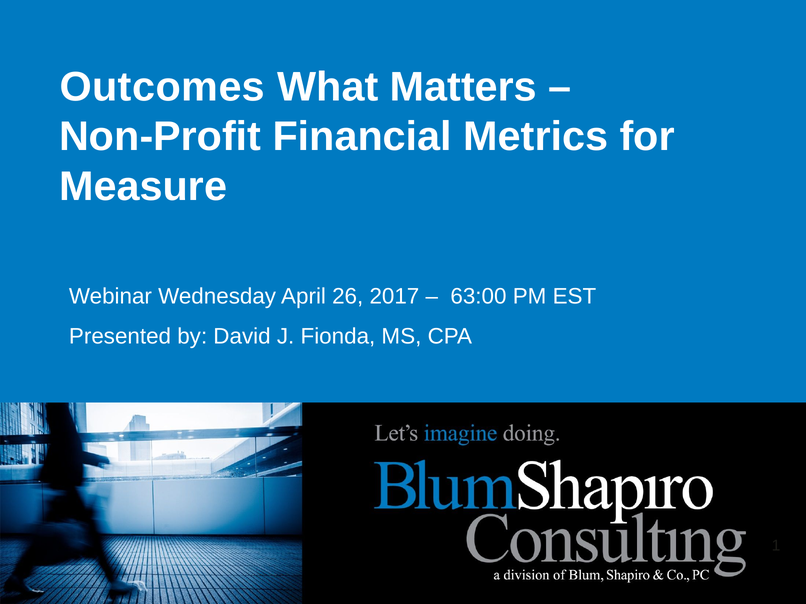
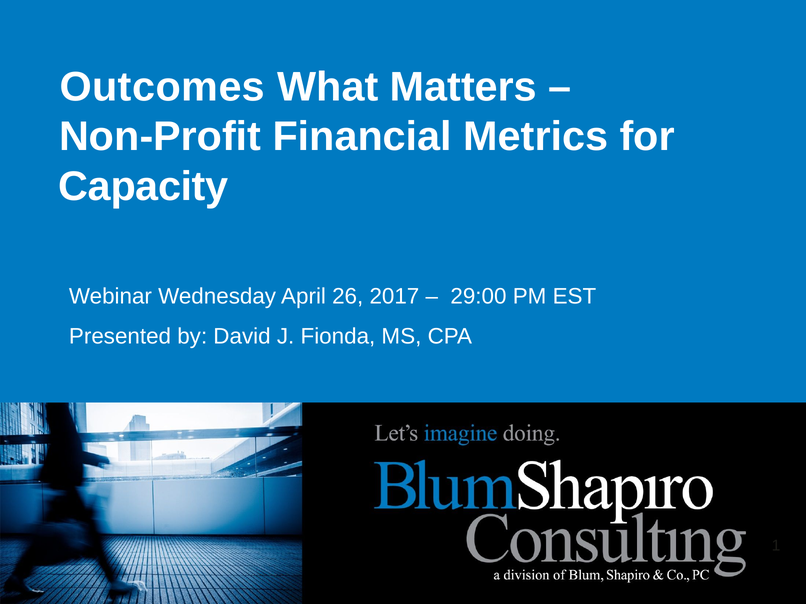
Measure: Measure -> Capacity
63:00: 63:00 -> 29:00
